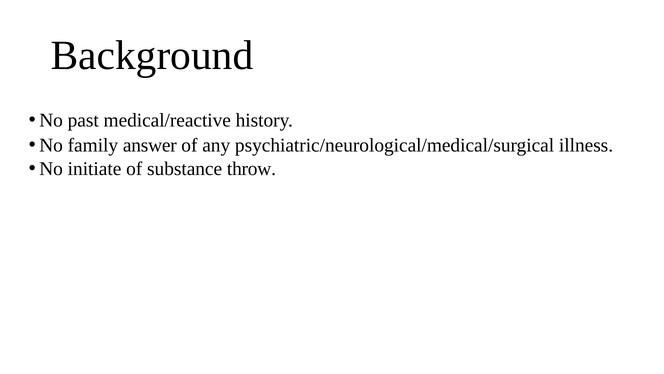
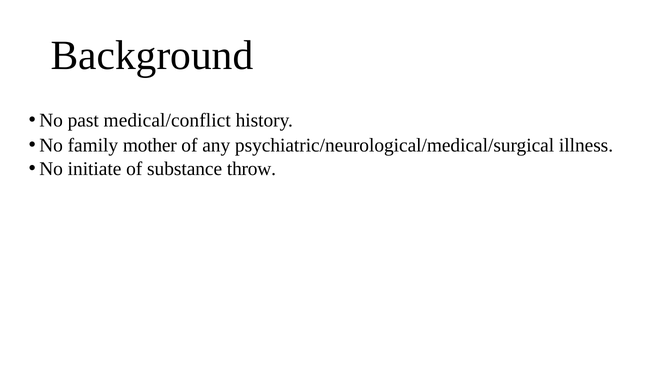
medical/reactive: medical/reactive -> medical/conflict
answer: answer -> mother
